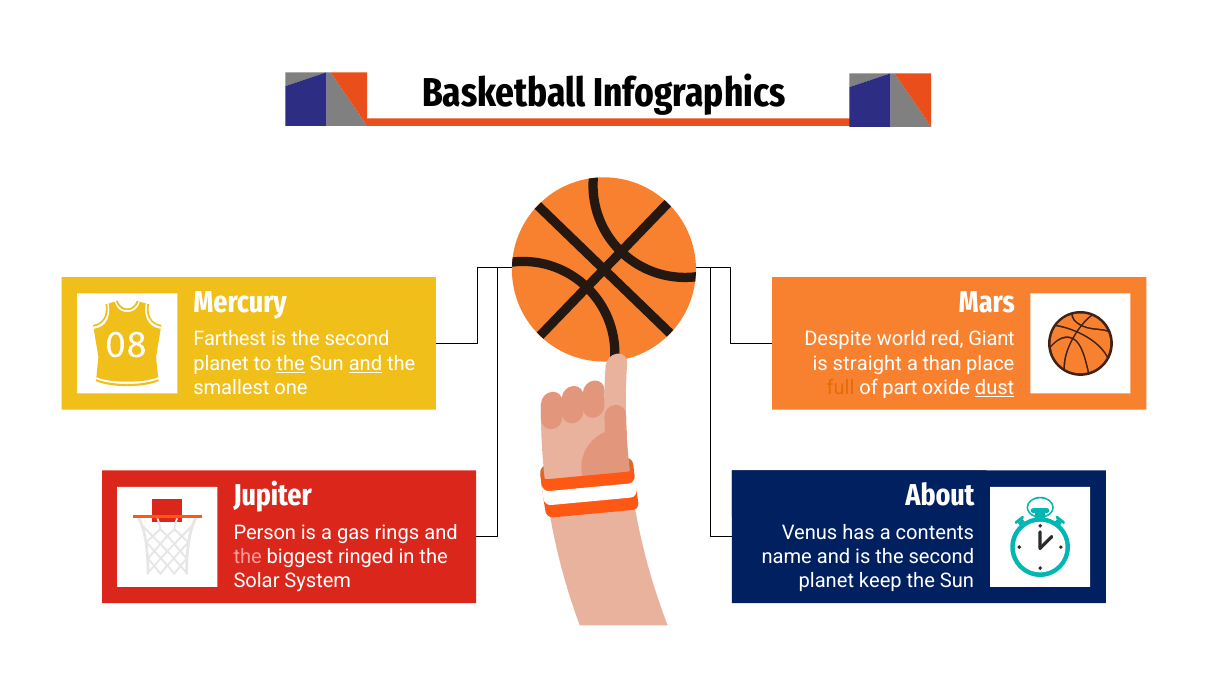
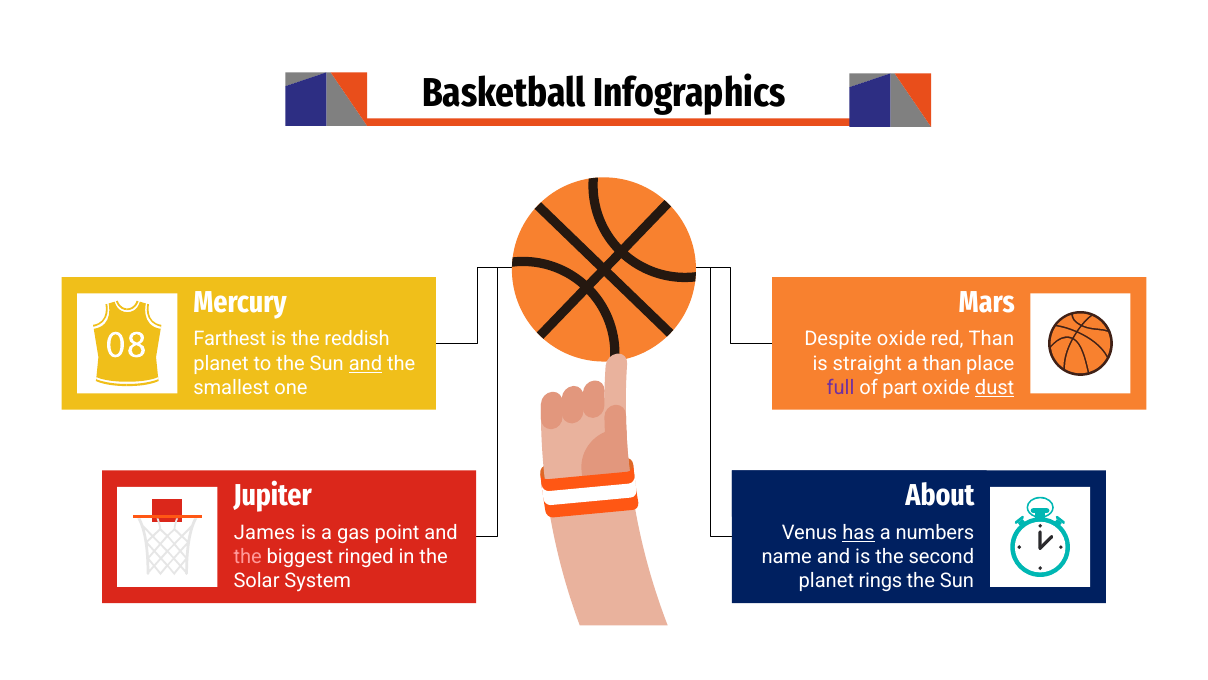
second at (357, 339): second -> reddish
Despite world: world -> oxide
red Giant: Giant -> Than
the at (291, 363) underline: present -> none
full colour: orange -> purple
Person: Person -> James
rings: rings -> point
has underline: none -> present
contents: contents -> numbers
keep: keep -> rings
